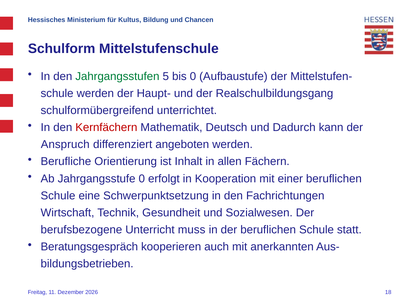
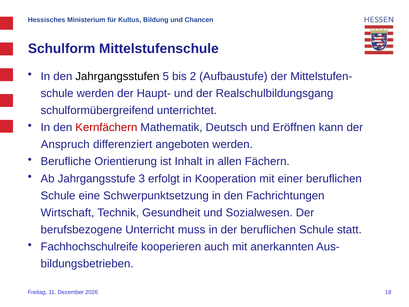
Jahrgangsstufen colour: green -> black
bis 0: 0 -> 2
Dadurch: Dadurch -> Eröffnen
Jahrgangsstufe 0: 0 -> 3
Beratungsgespräch: Beratungsgespräch -> Fachhochschulreife
